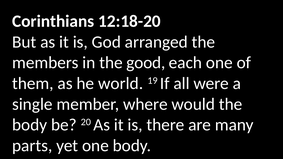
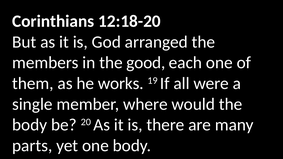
world: world -> works
